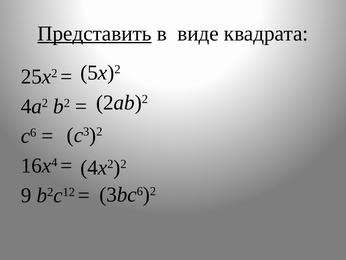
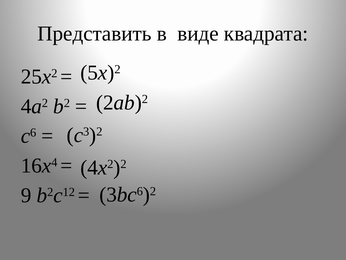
Представить underline: present -> none
